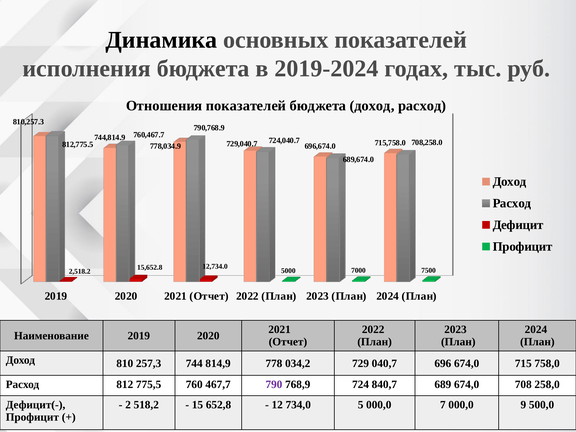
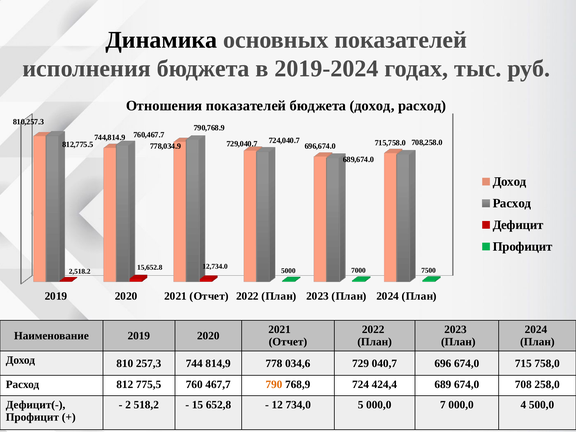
034,2: 034,2 -> 034,6
790 colour: purple -> orange
840,7: 840,7 -> 424,4
9: 9 -> 4
